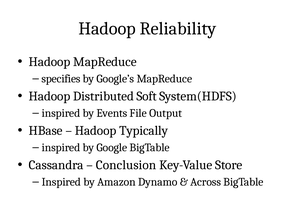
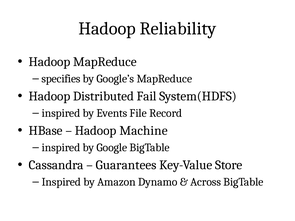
Soft: Soft -> Fail
Output: Output -> Record
Typically: Typically -> Machine
Conclusion: Conclusion -> Guarantees
